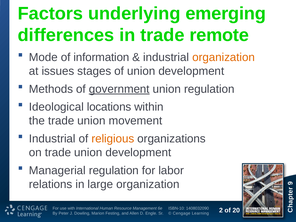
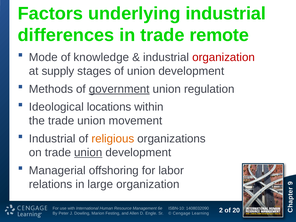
underlying emerging: emerging -> industrial
information: information -> knowledge
organization at (224, 57) colour: orange -> red
issues: issues -> supply
union at (88, 153) underline: none -> present
Managerial regulation: regulation -> offshoring
